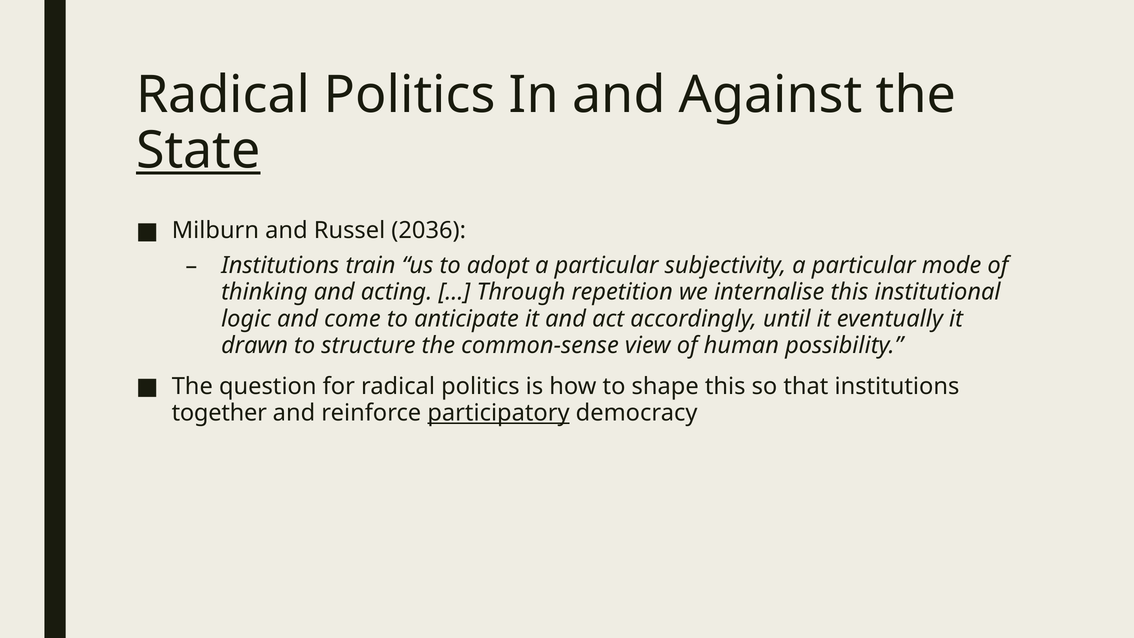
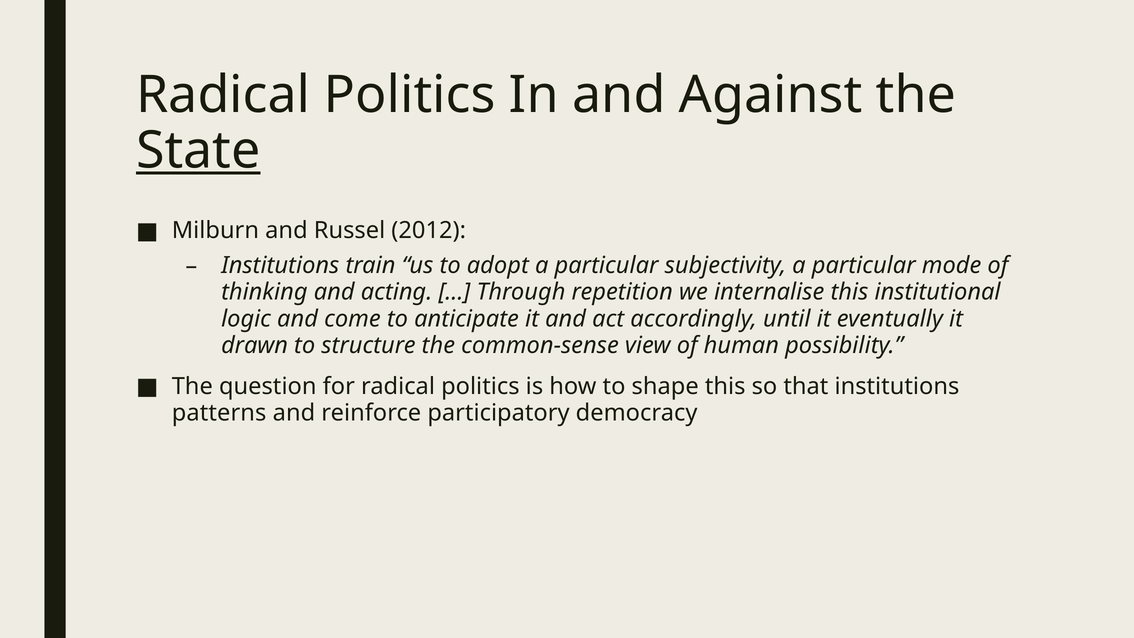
2036: 2036 -> 2012
together: together -> patterns
participatory underline: present -> none
